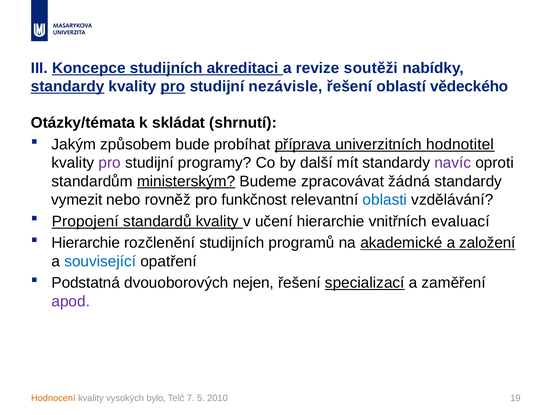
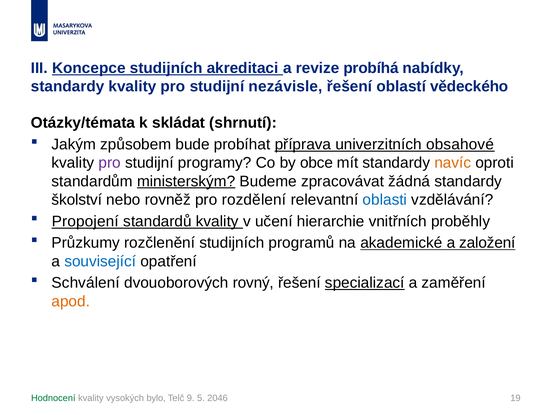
soutěži: soutěži -> probíhá
standardy at (68, 86) underline: present -> none
pro at (173, 86) underline: present -> none
hodnotitel: hodnotitel -> obsahové
další: další -> obce
navíc colour: purple -> orange
vymezit: vymezit -> školství
funkčnost: funkčnost -> rozdělení
evaluací: evaluací -> proběhly
Hierarchie at (86, 243): Hierarchie -> Průzkumy
Podstatná: Podstatná -> Schválení
nejen: nejen -> rovný
apod colour: purple -> orange
Hodnocení colour: orange -> green
7: 7 -> 9
2010: 2010 -> 2046
